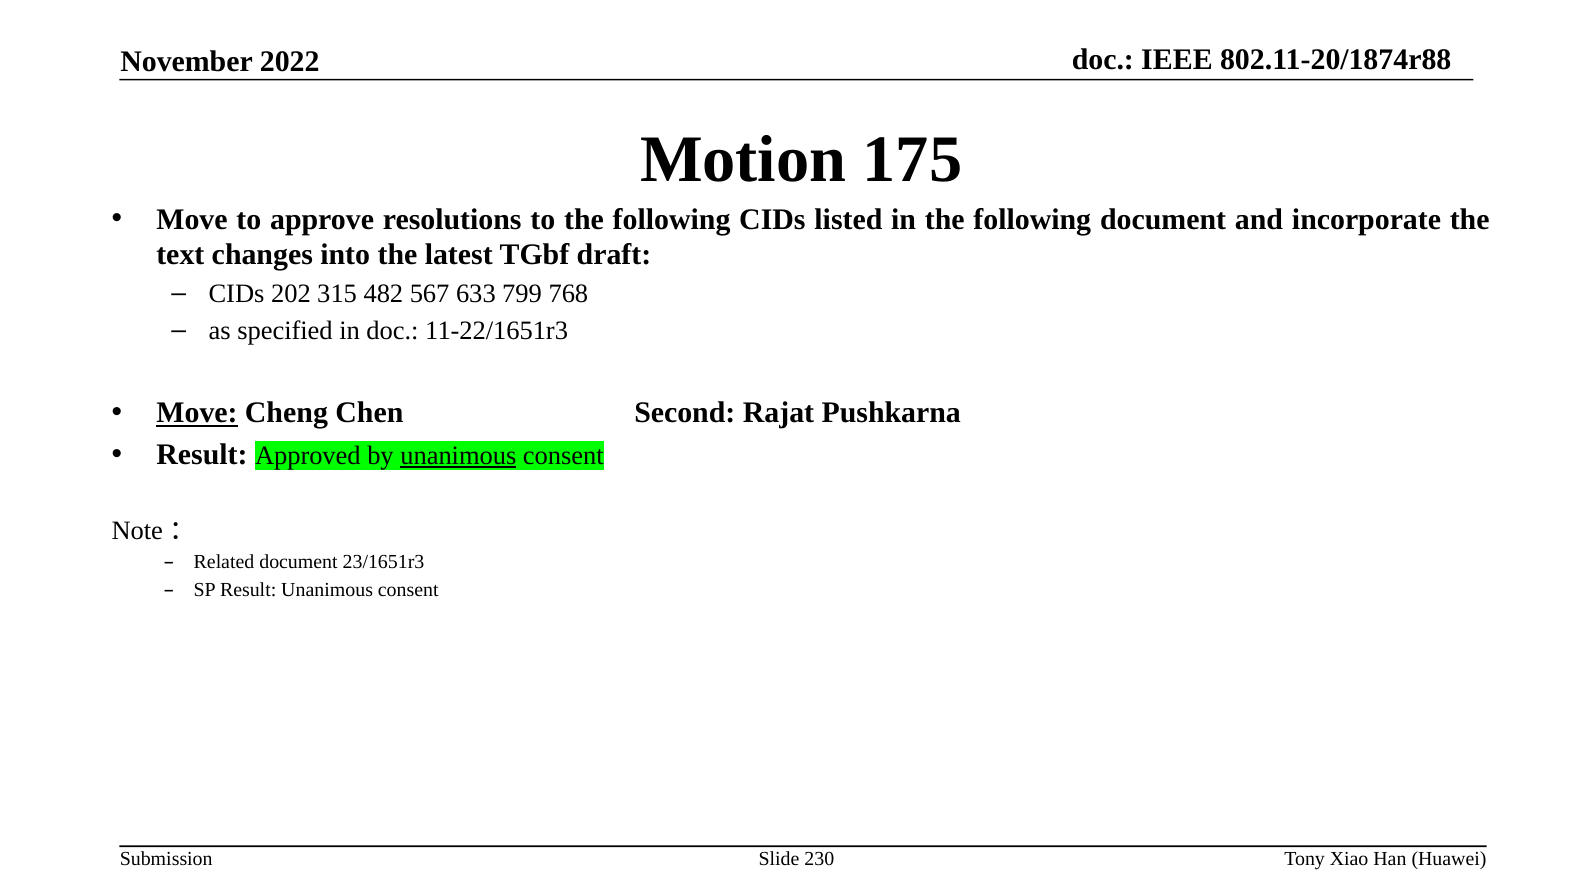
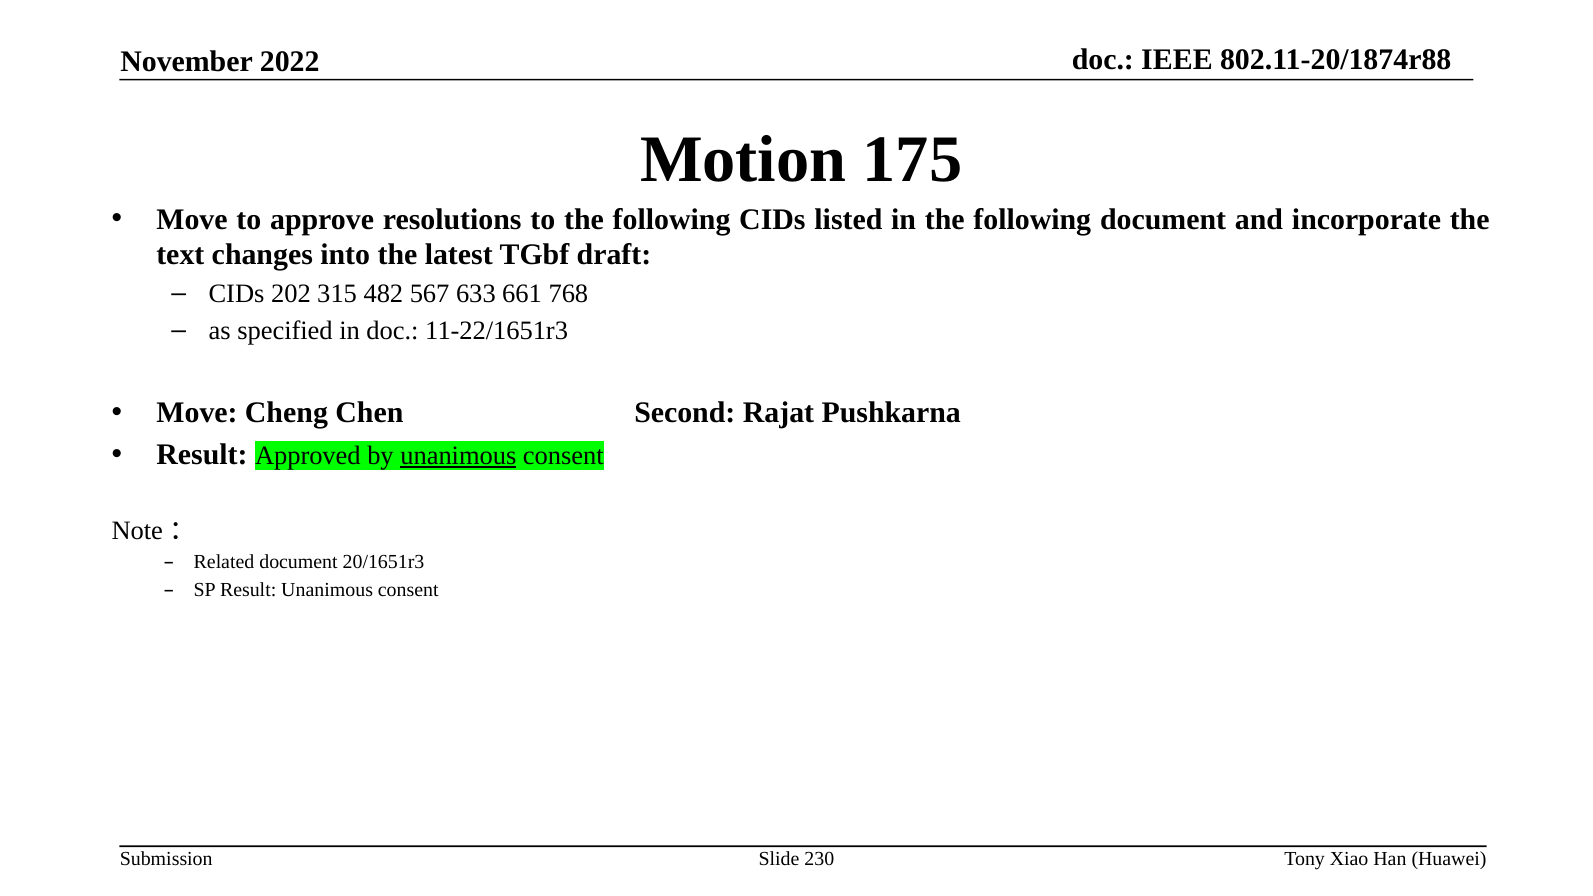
799: 799 -> 661
Move at (197, 413) underline: present -> none
23/1651r3: 23/1651r3 -> 20/1651r3
